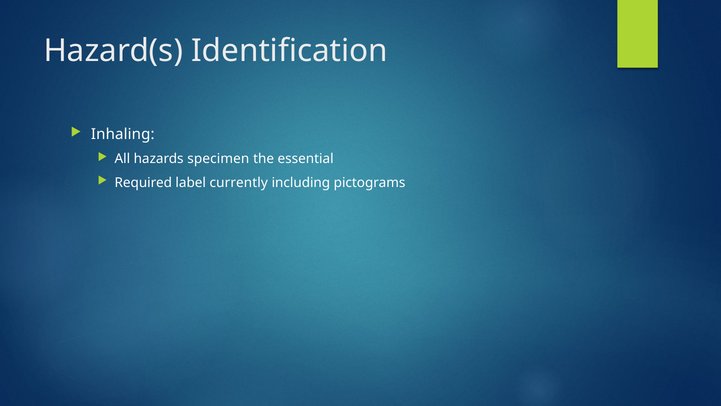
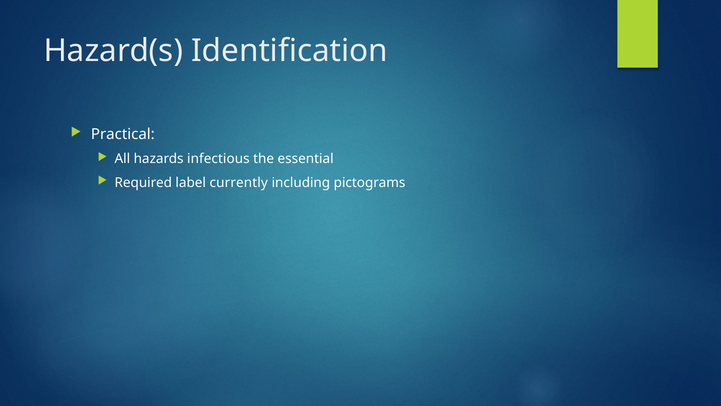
Inhaling: Inhaling -> Practical
specimen: specimen -> infectious
